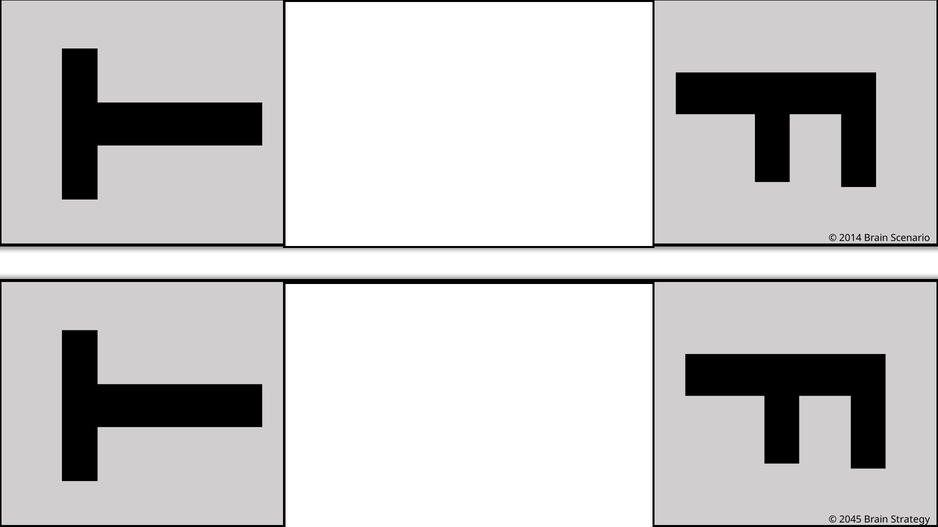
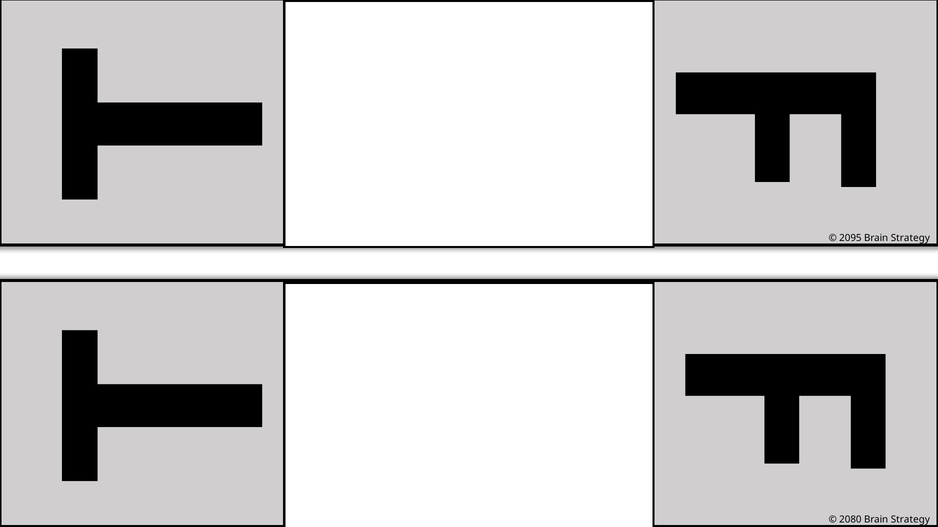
2014: 2014 -> 2095
Scenario at (910, 238): Scenario -> Strategy
2045: 2045 -> 2080
